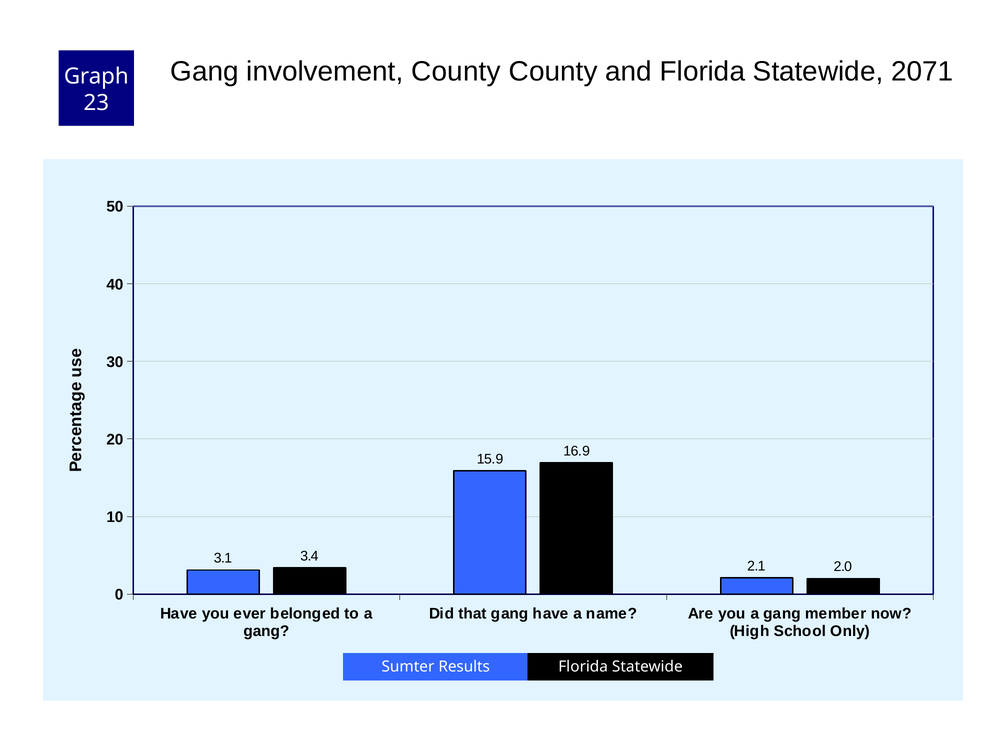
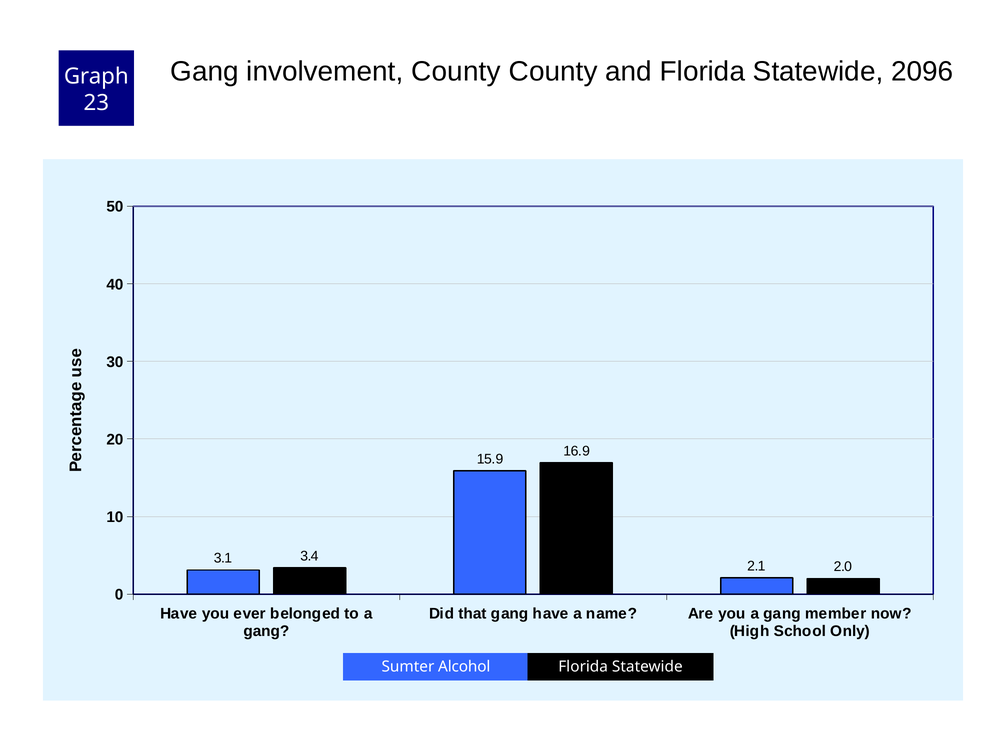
2071: 2071 -> 2096
Results: Results -> Alcohol
